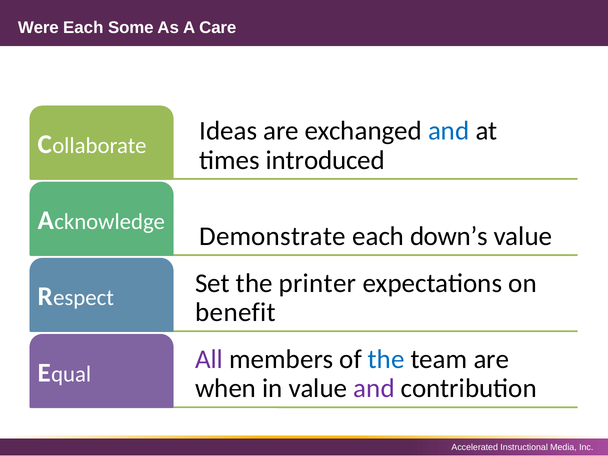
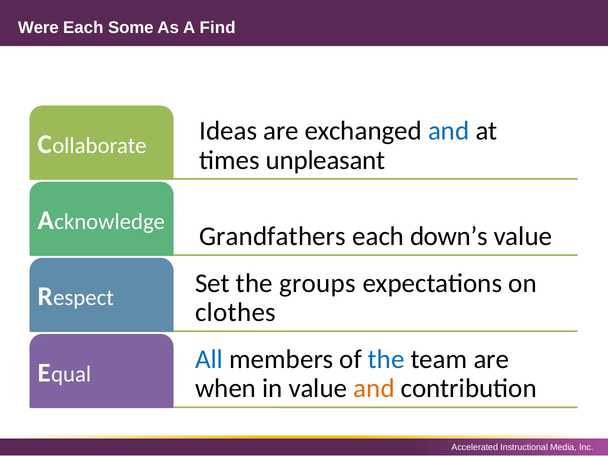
Care: Care -> Find
introduced: introduced -> unpleasant
Demonstrate: Demonstrate -> Grandfathers
printer: printer -> groups
benefit: benefit -> clothes
All colour: purple -> blue
and at (374, 388) colour: purple -> orange
